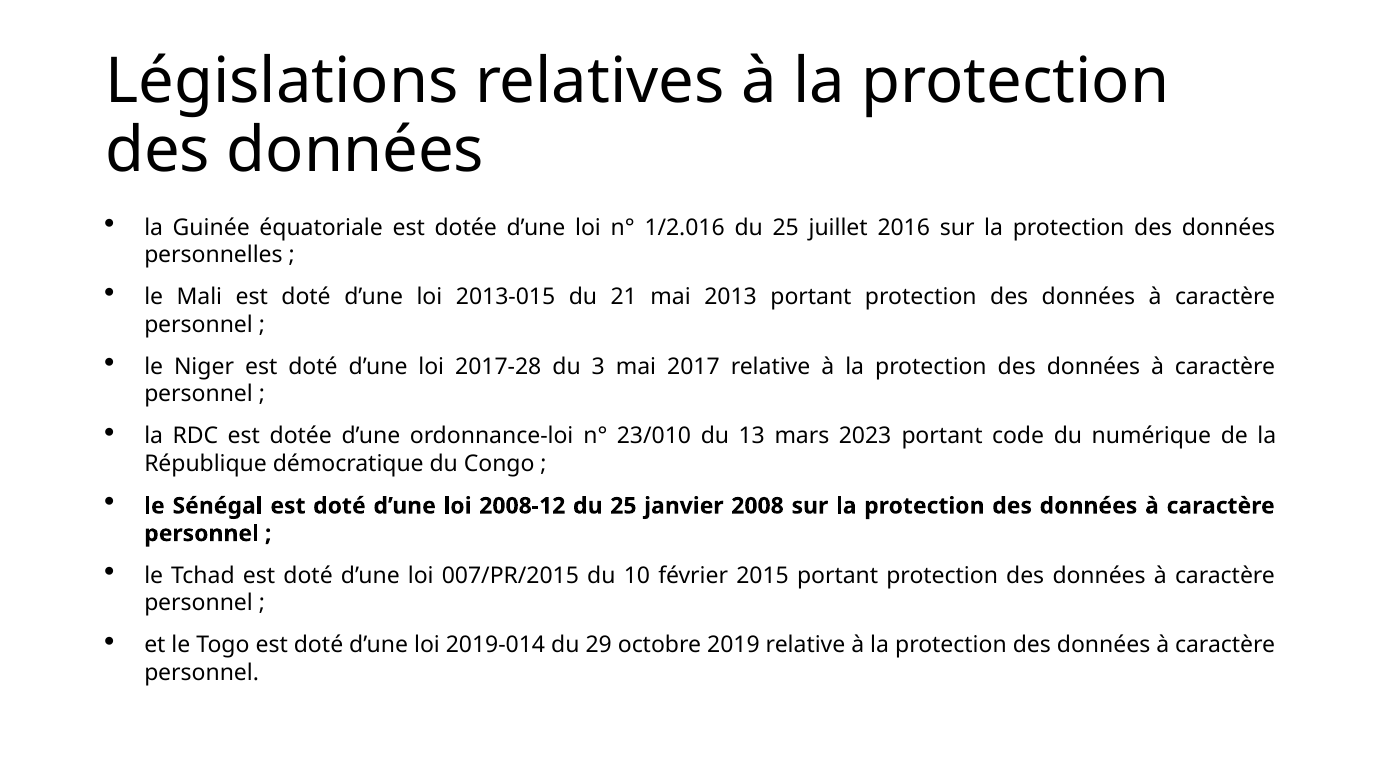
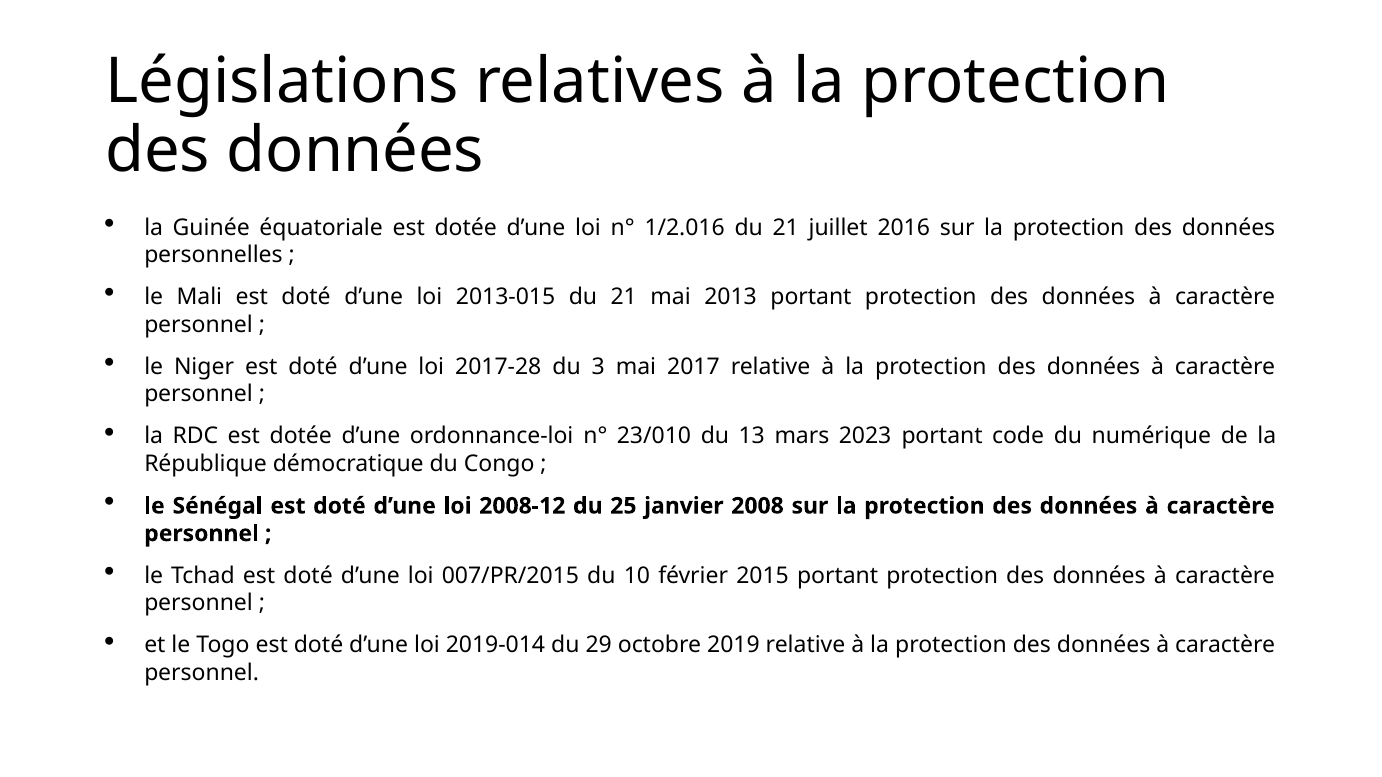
1/2.016 du 25: 25 -> 21
